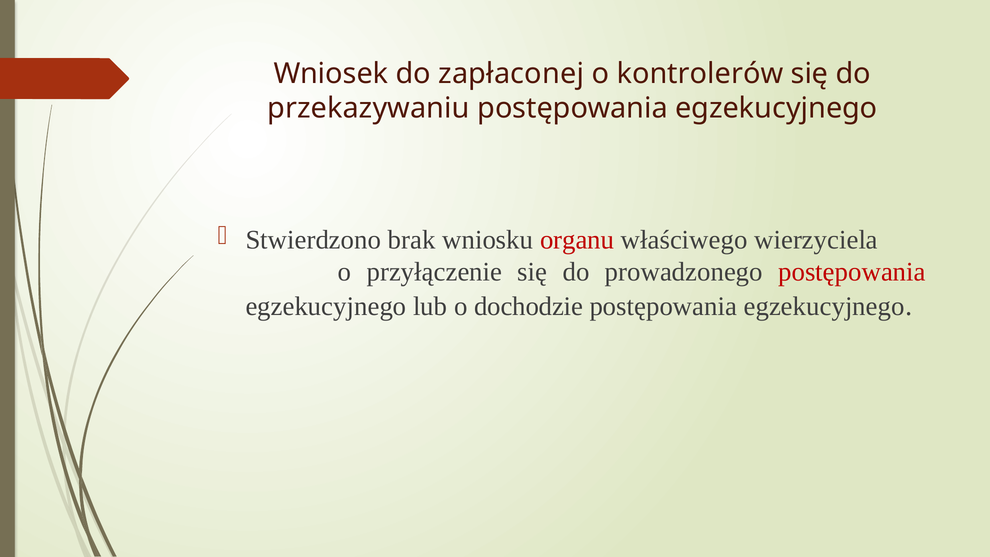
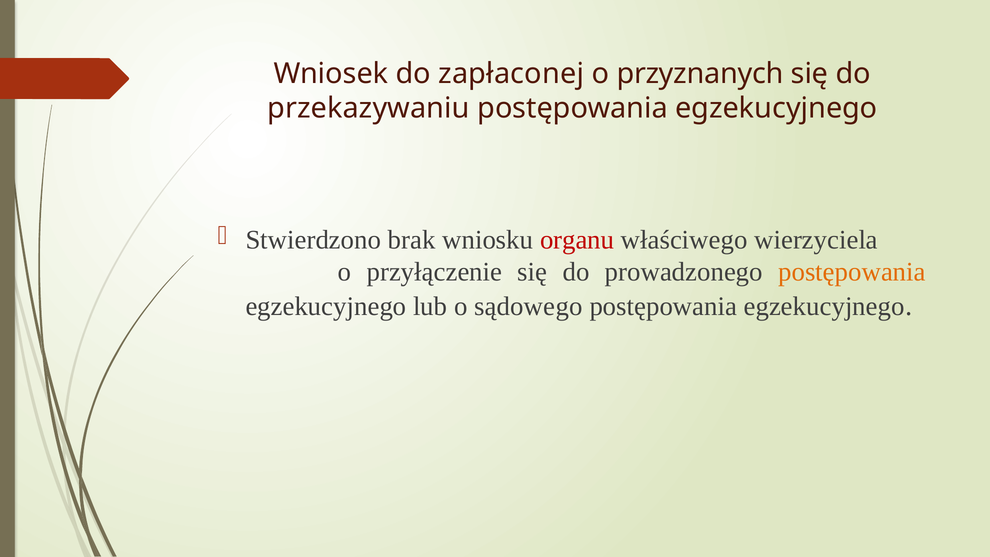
kontrolerów: kontrolerów -> przyznanych
postępowania at (852, 272) colour: red -> orange
dochodzie: dochodzie -> sądowego
